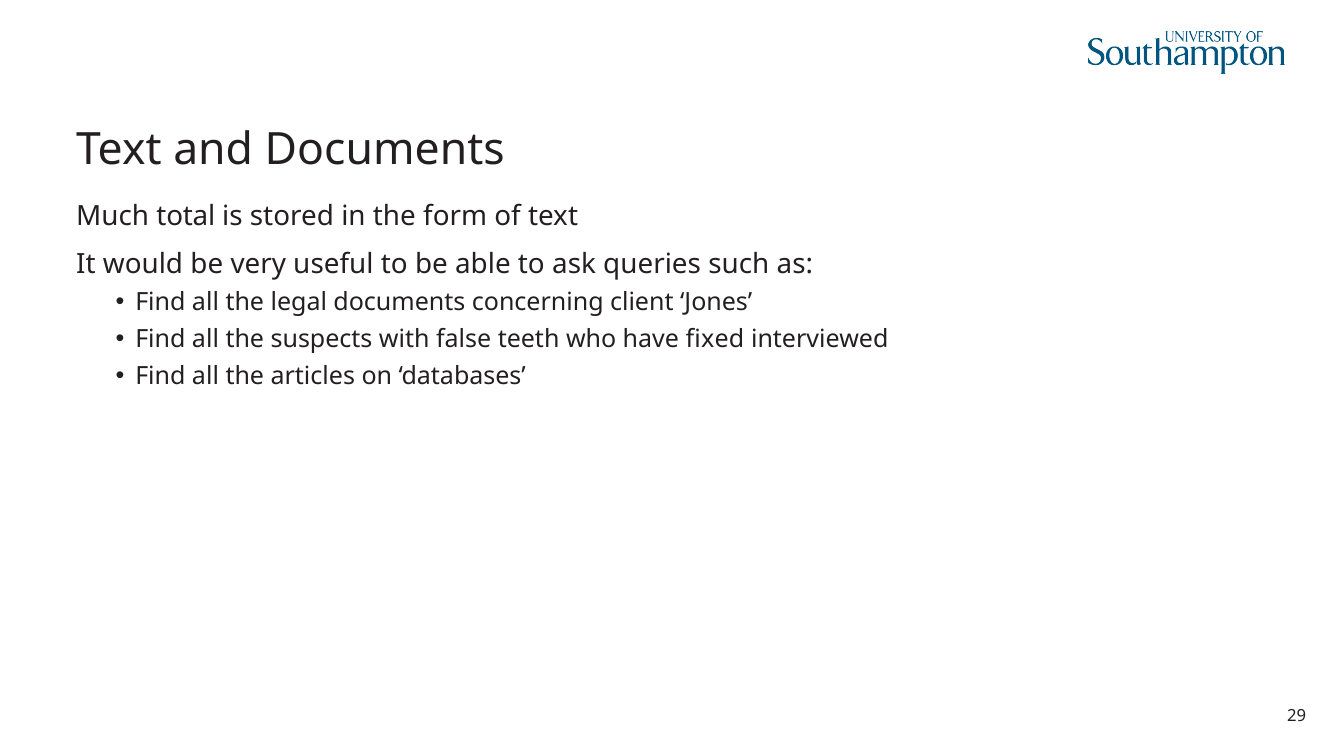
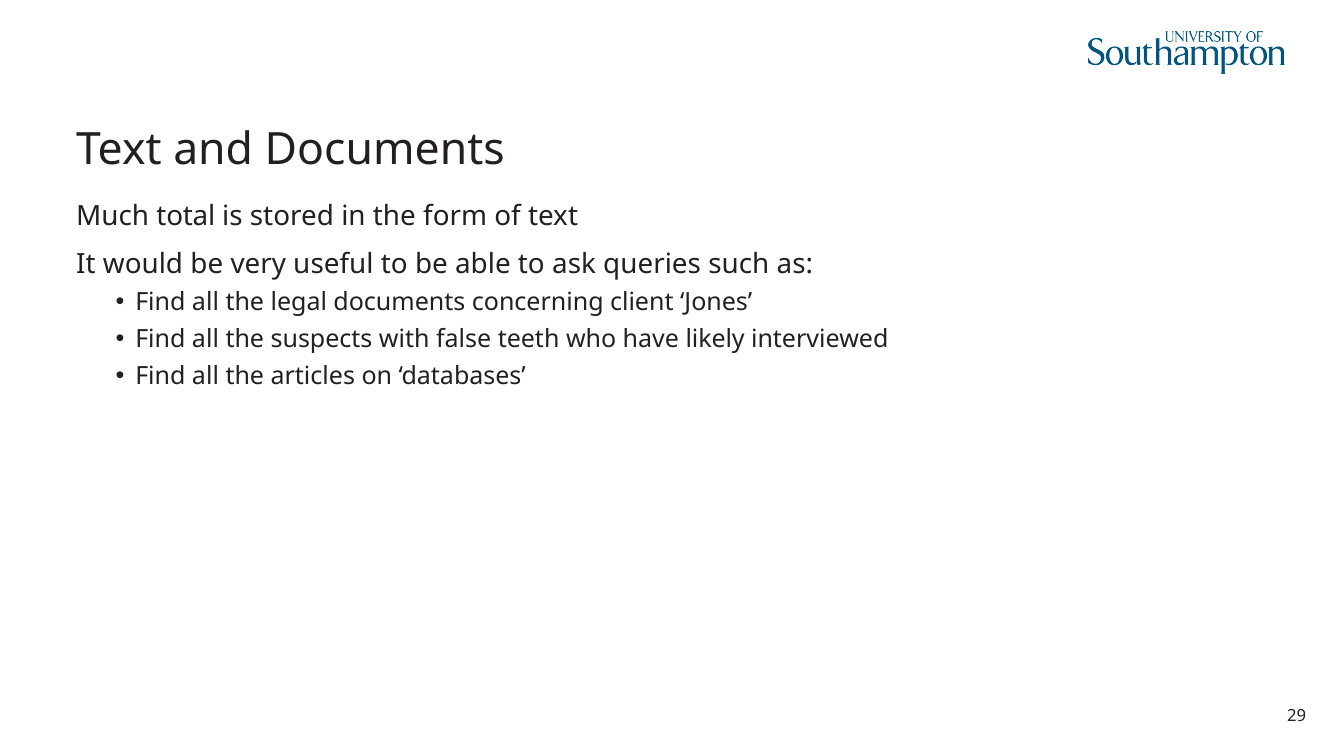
fixed: fixed -> likely
